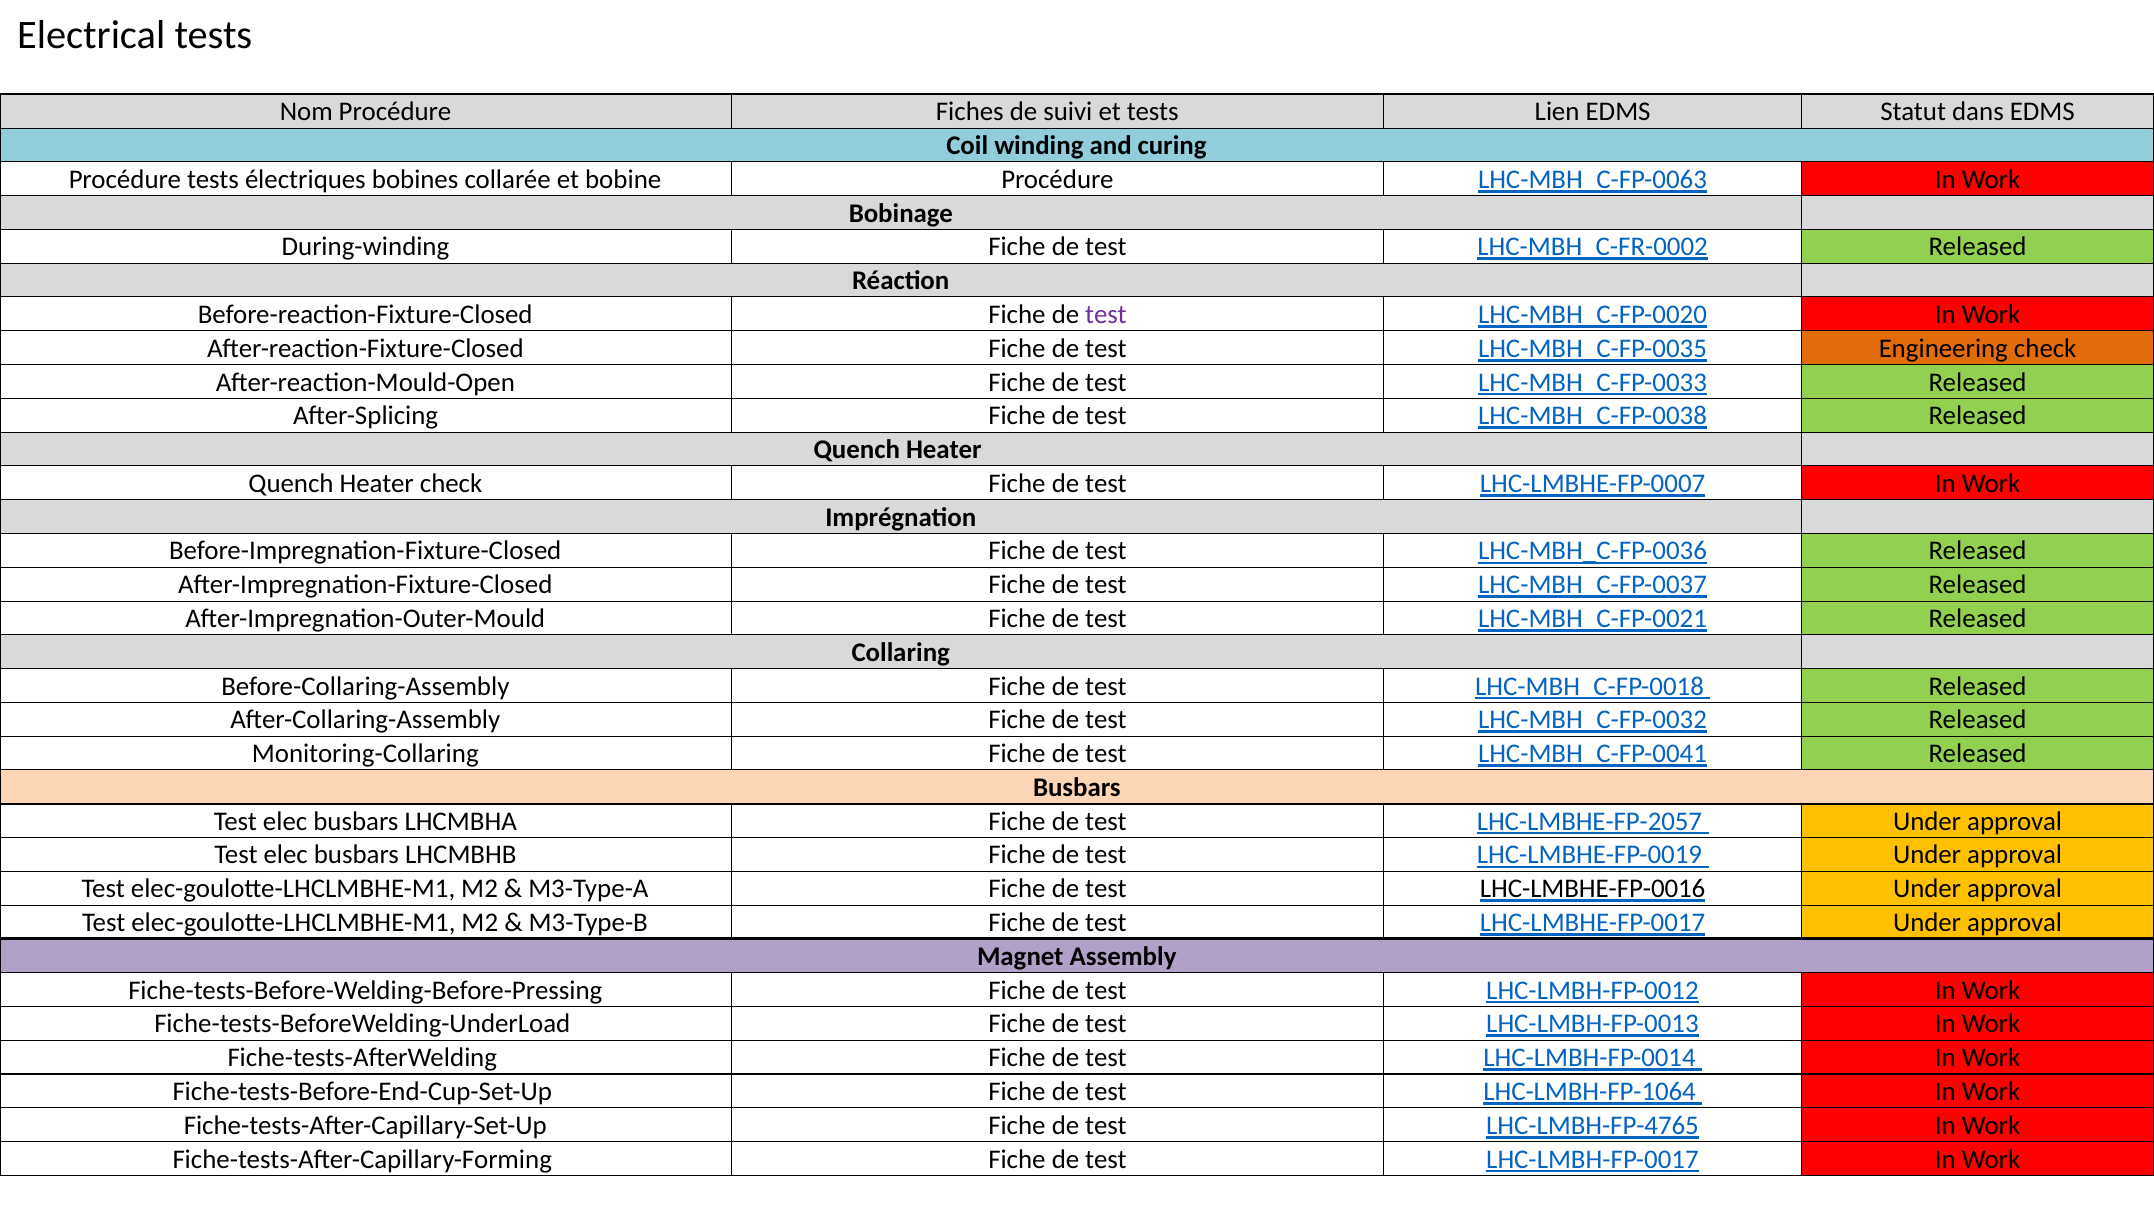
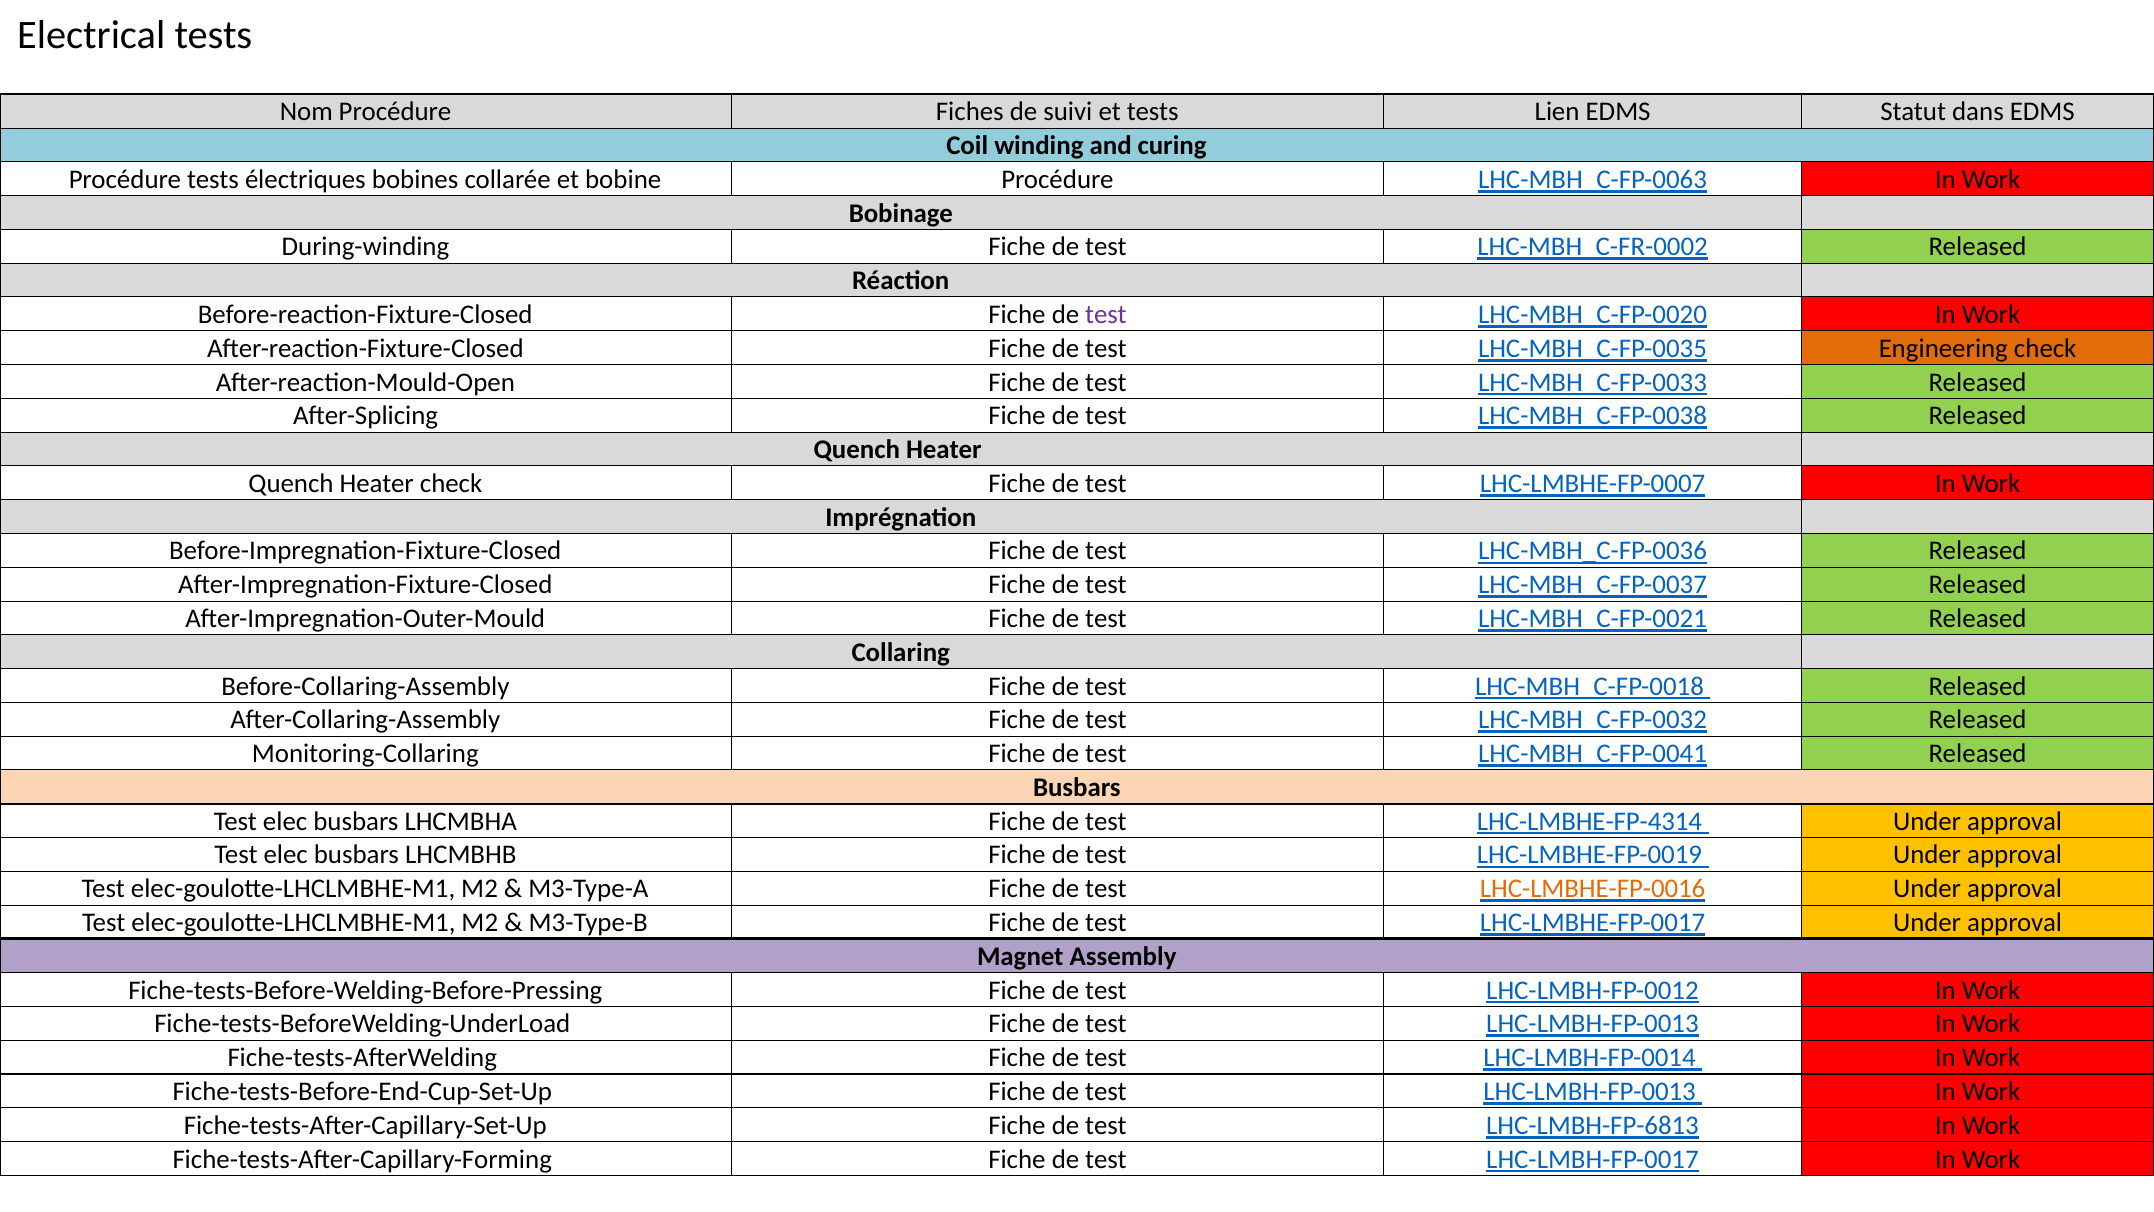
LHC-LMBHE-FP-2057: LHC-LMBHE-FP-2057 -> LHC-LMBHE-FP-4314
LHC-LMBHE-FP-0016 colour: black -> orange
LHC-LMBH-FP-1064 at (1590, 1091): LHC-LMBH-FP-1064 -> LHC-LMBH-FP-0013
LHC-LMBH-FP-4765: LHC-LMBH-FP-4765 -> LHC-LMBH-FP-6813
